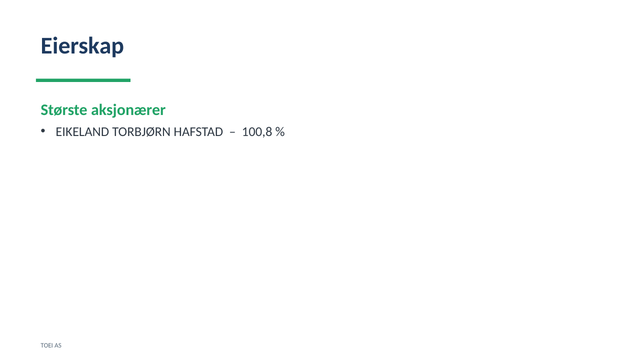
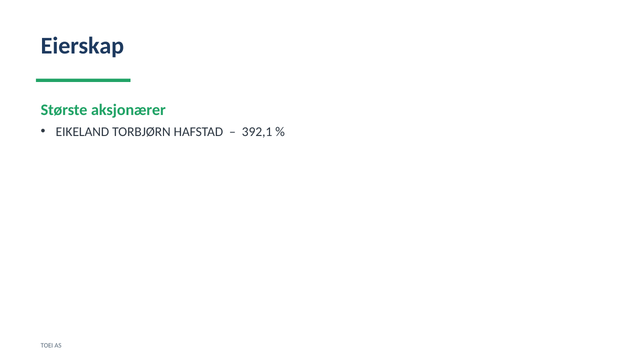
100,8: 100,8 -> 392,1
